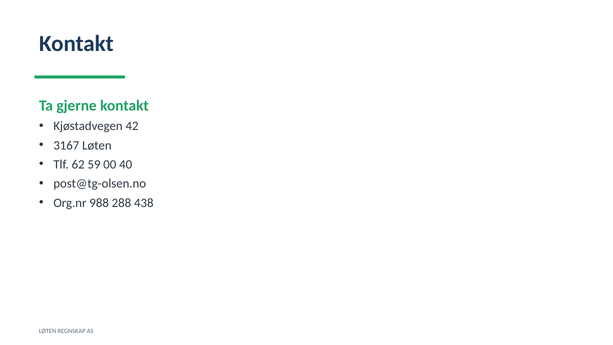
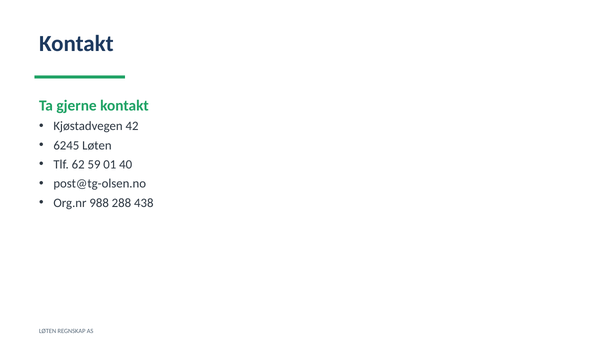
3167: 3167 -> 6245
00: 00 -> 01
